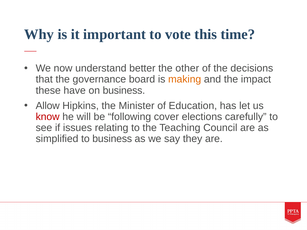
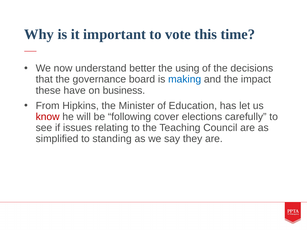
other: other -> using
making colour: orange -> blue
Allow: Allow -> From
to business: business -> standing
